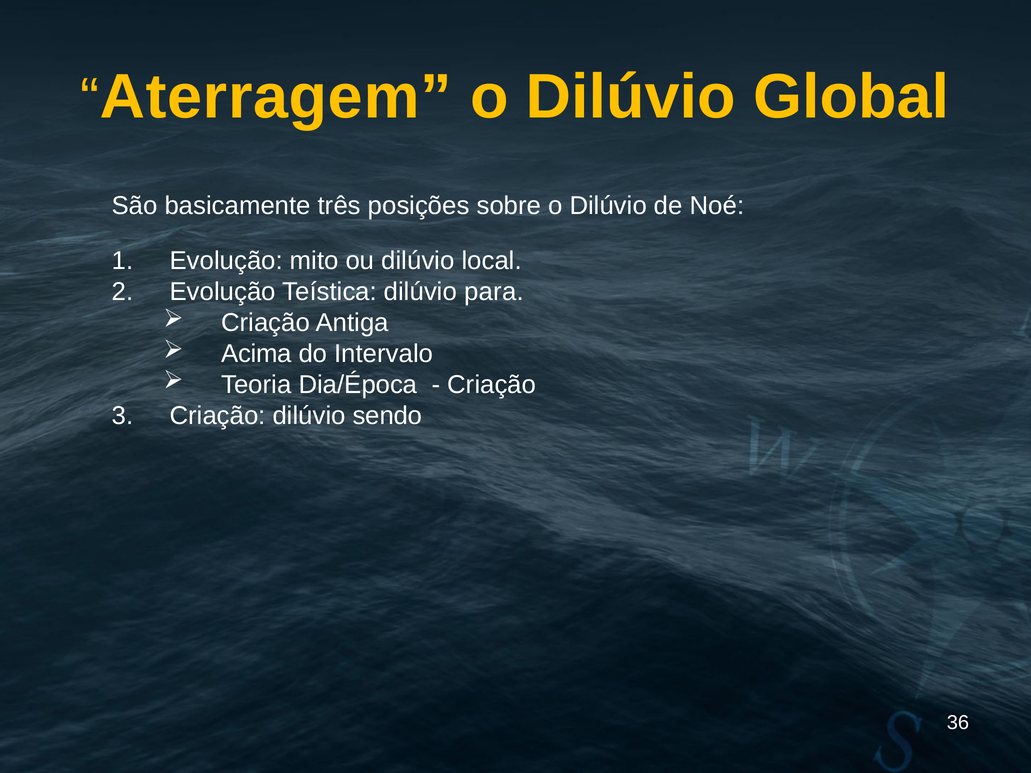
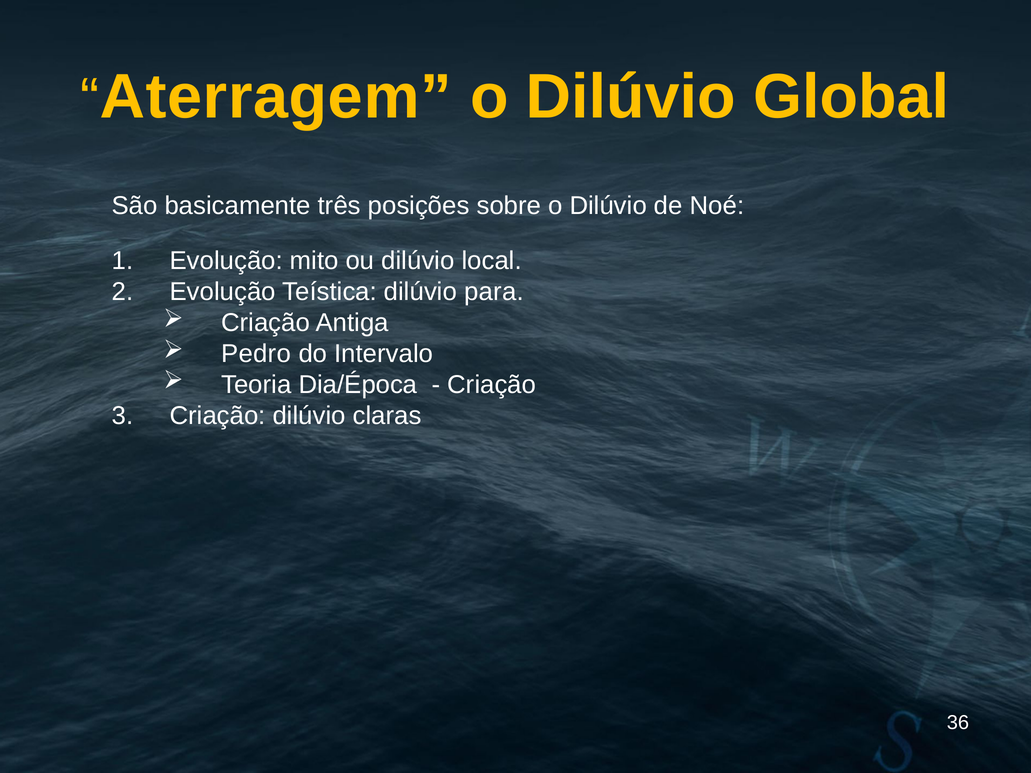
Acima: Acima -> Pedro
sendo: sendo -> claras
